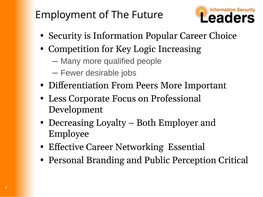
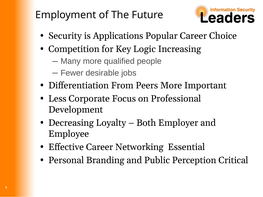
Information: Information -> Applications
